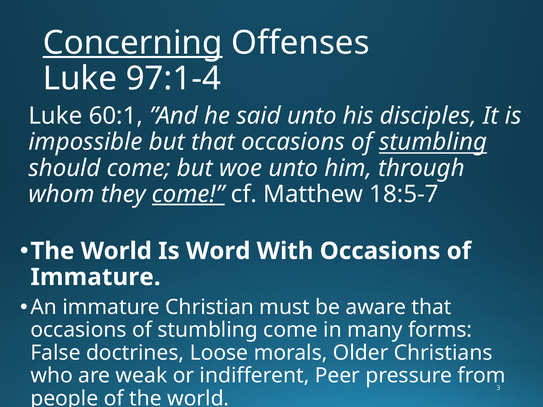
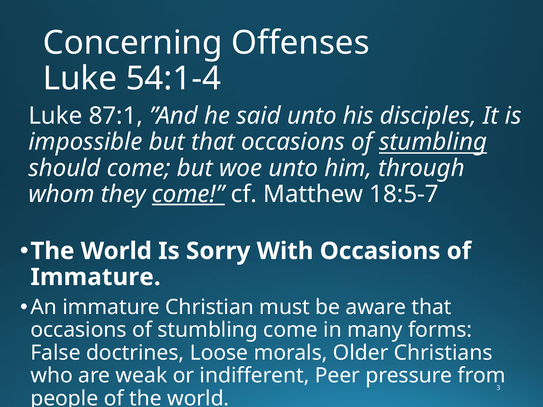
Concerning underline: present -> none
97:1-4: 97:1-4 -> 54:1-4
60:1: 60:1 -> 87:1
Word: Word -> Sorry
